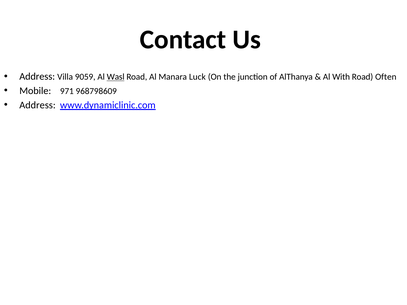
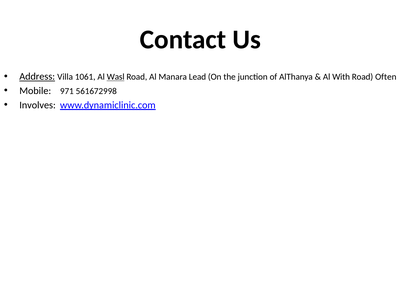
Address at (37, 77) underline: none -> present
9059: 9059 -> 1061
Luck: Luck -> Lead
968798609: 968798609 -> 561672998
Address at (38, 105): Address -> Involves
